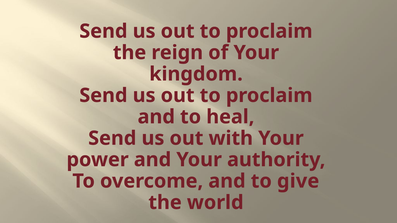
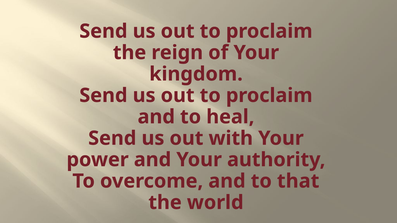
give: give -> that
